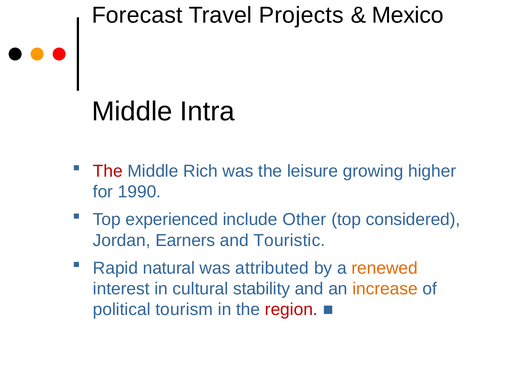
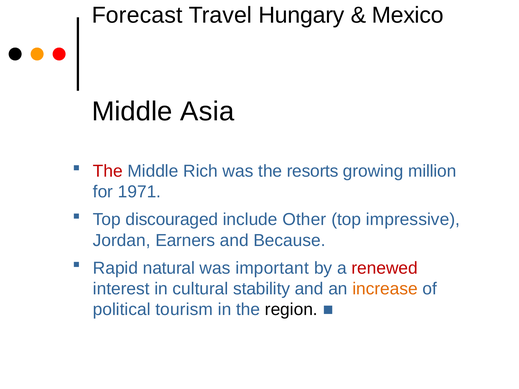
Projects: Projects -> Hungary
Intra: Intra -> Asia
leisure: leisure -> resorts
higher: higher -> million
1990: 1990 -> 1971
experienced: experienced -> discouraged
considered: considered -> impressive
Touristic: Touristic -> Because
attributed: attributed -> important
renewed colour: orange -> red
region colour: red -> black
